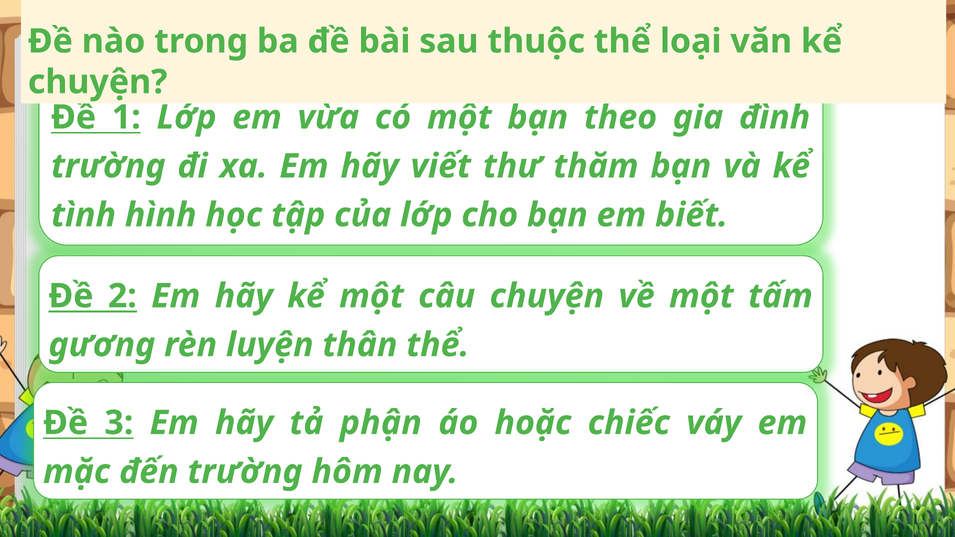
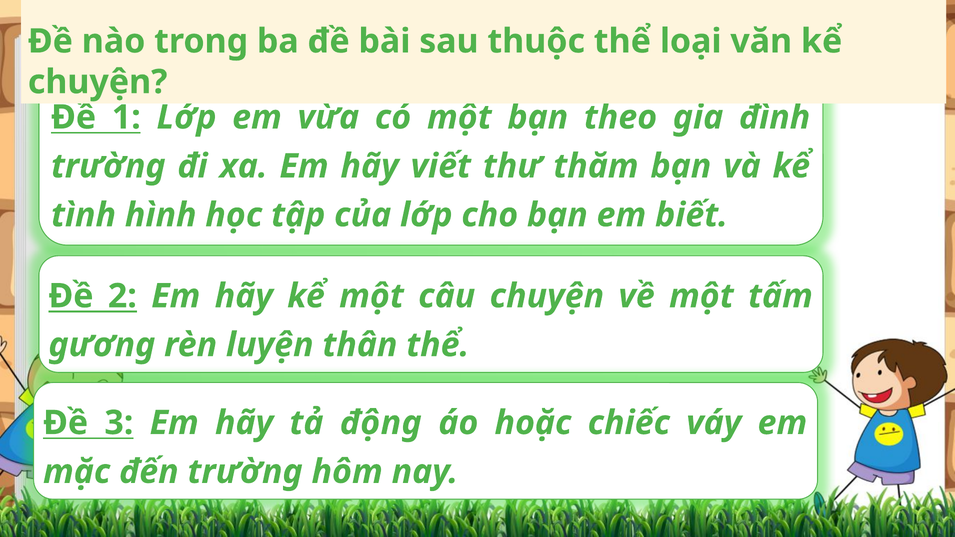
phận: phận -> động
